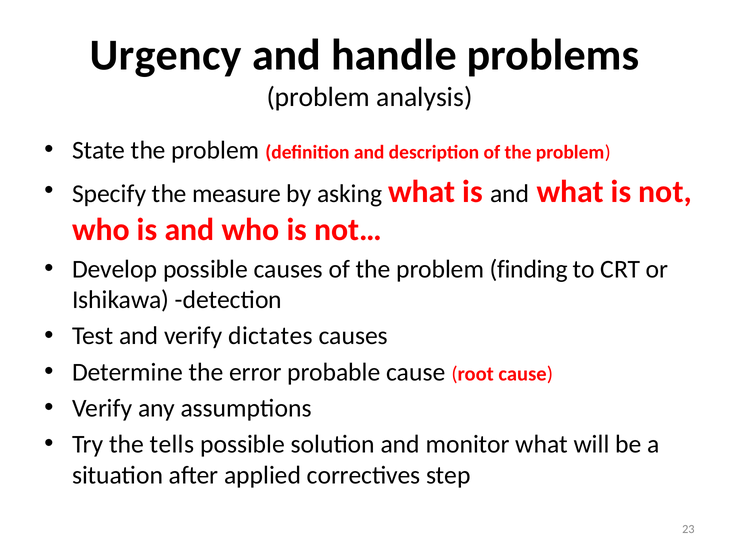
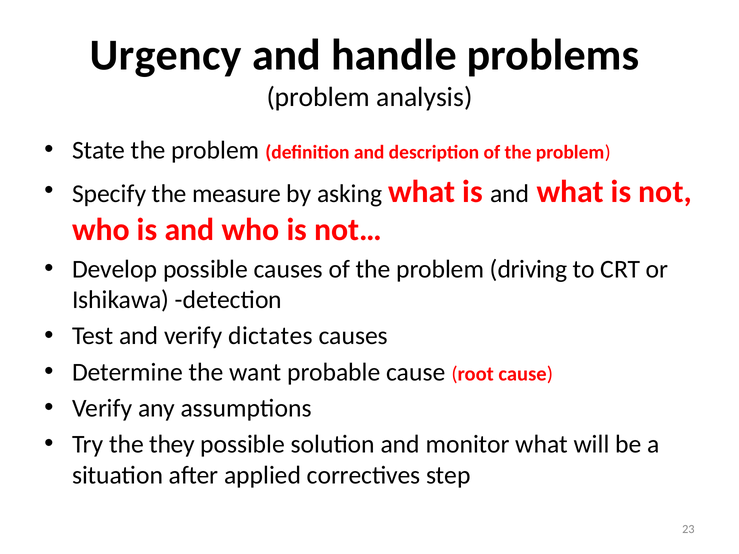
finding: finding -> driving
error: error -> want
tells: tells -> they
